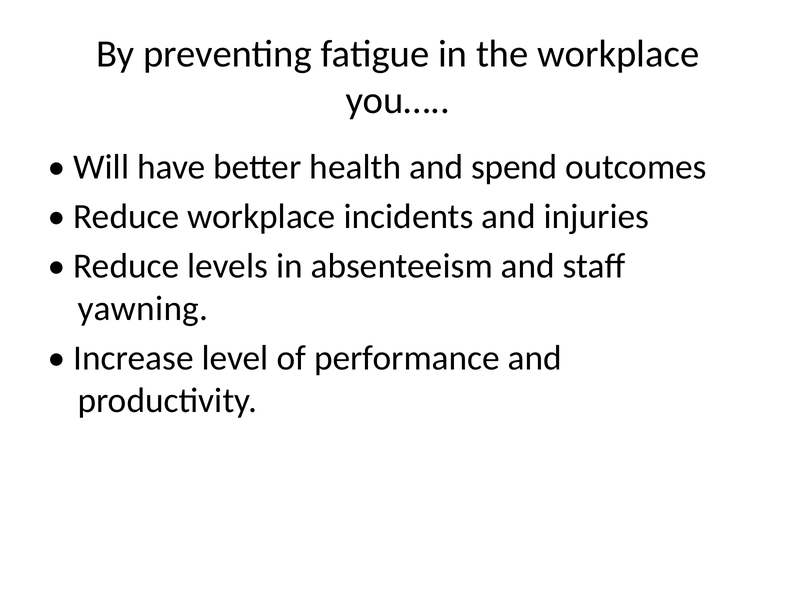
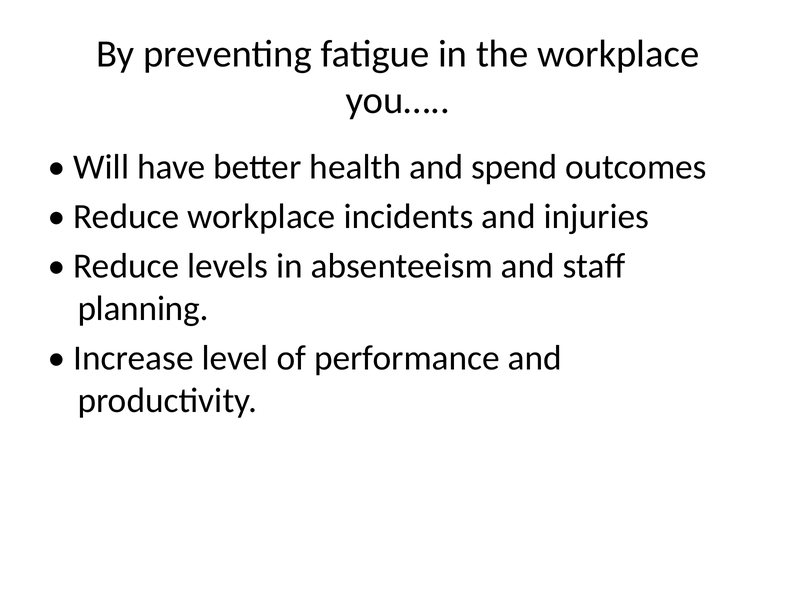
yawning: yawning -> planning
